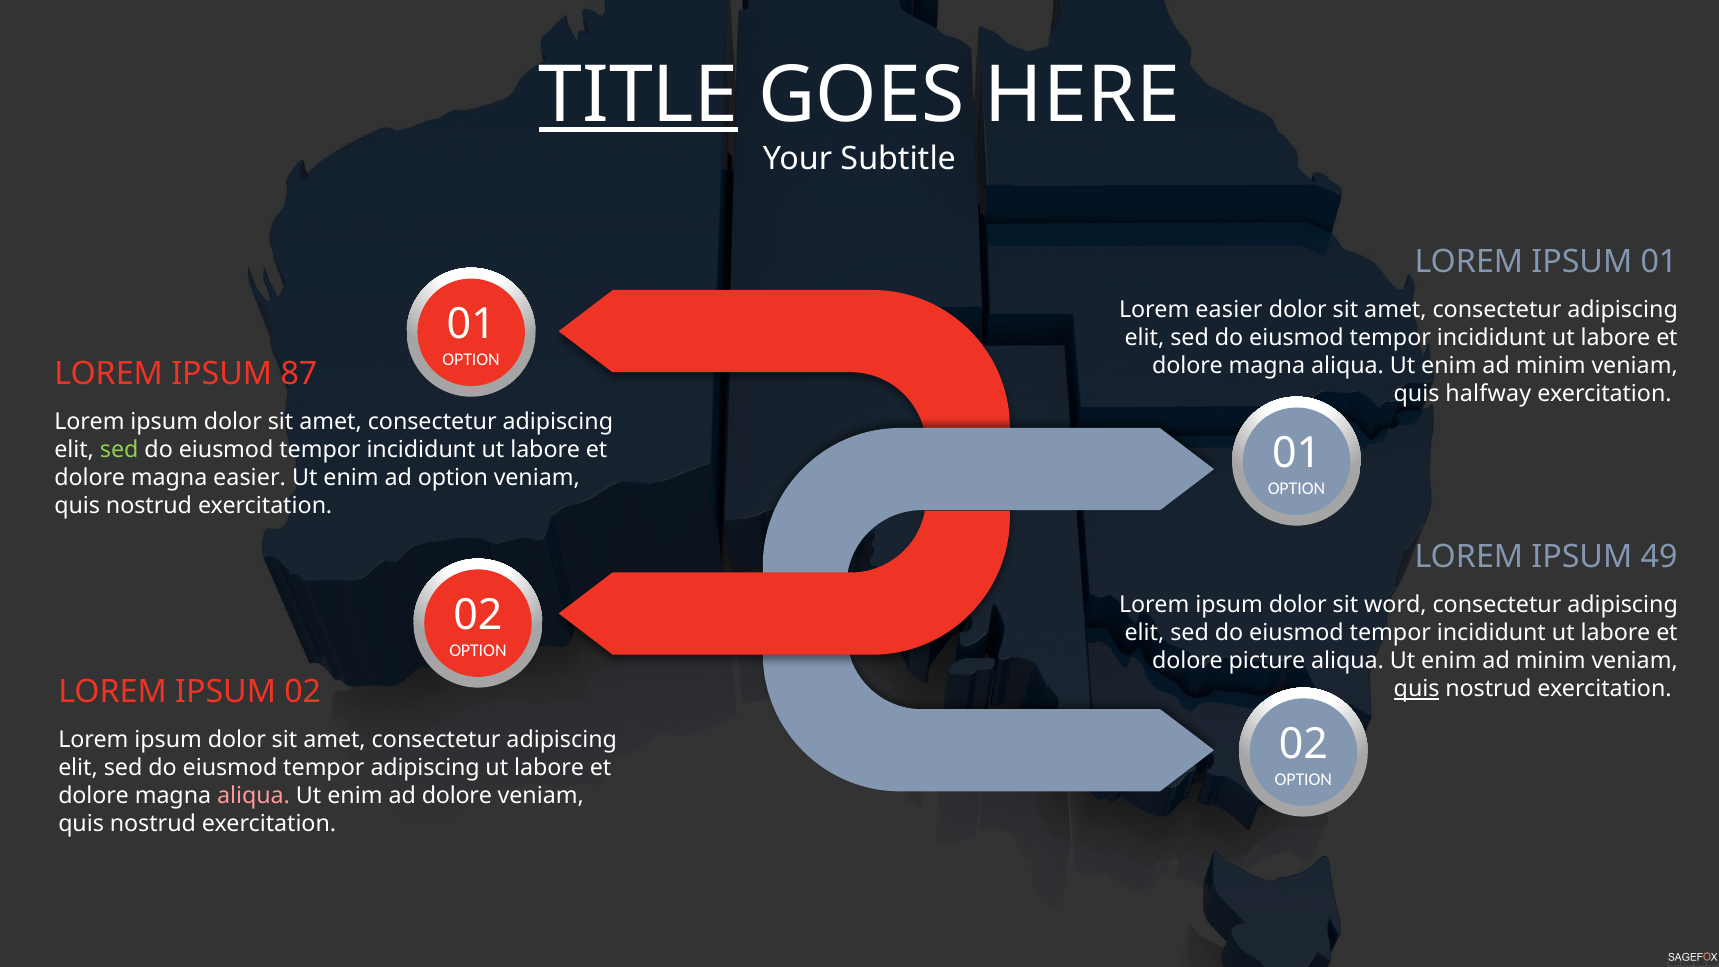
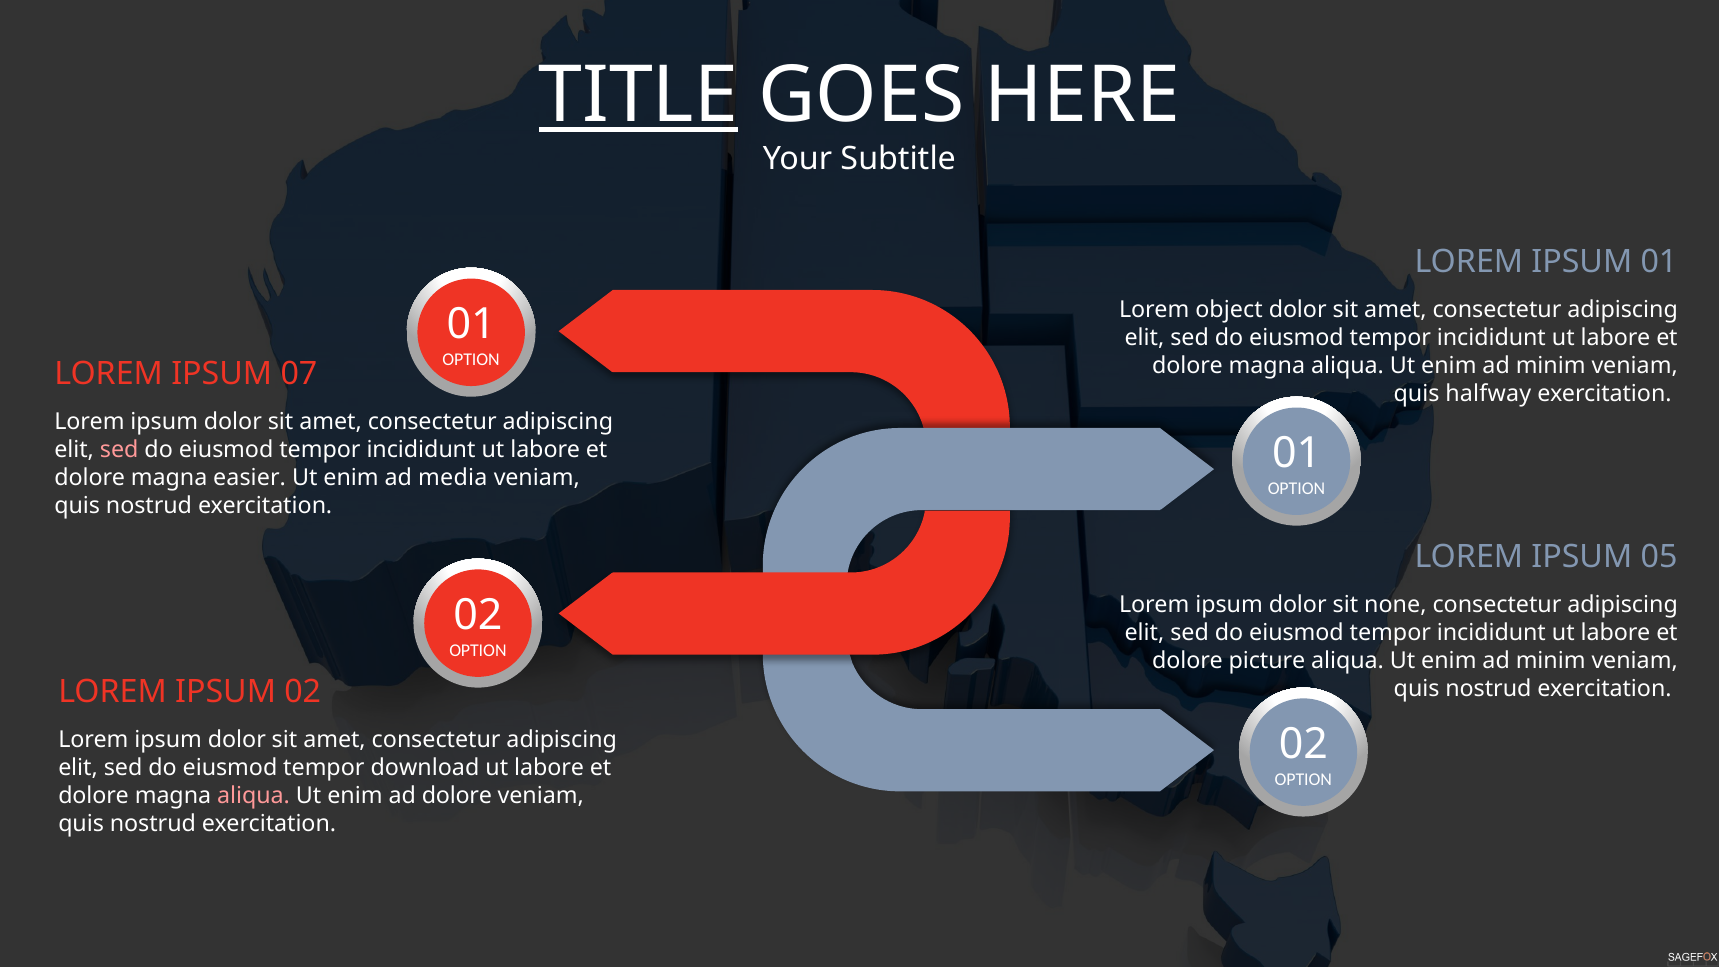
Lorem easier: easier -> object
87: 87 -> 07
sed at (119, 449) colour: light green -> pink
ad option: option -> media
49: 49 -> 05
word: word -> none
quis at (1417, 689) underline: present -> none
tempor adipiscing: adipiscing -> download
